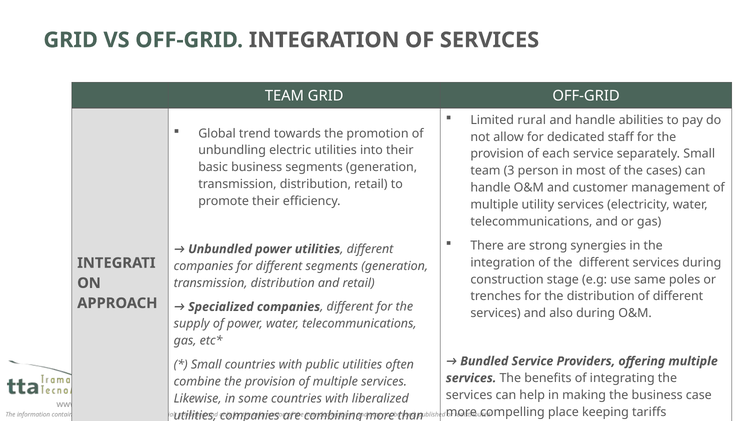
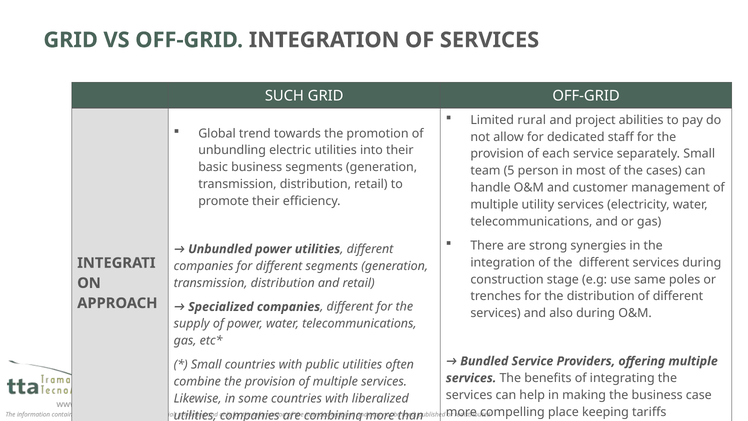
TEAM at (284, 96): TEAM -> SUCH
and handle: handle -> project
3: 3 -> 5
